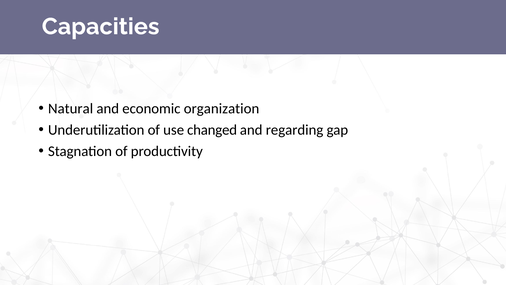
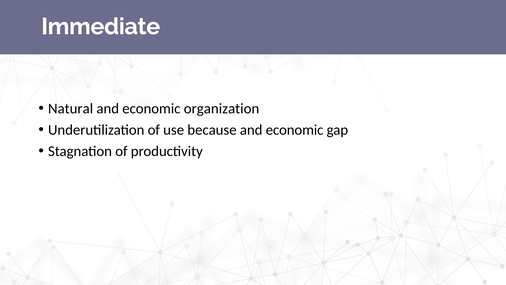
Capacities: Capacities -> Immediate
changed: changed -> because
regarding at (295, 130): regarding -> economic
